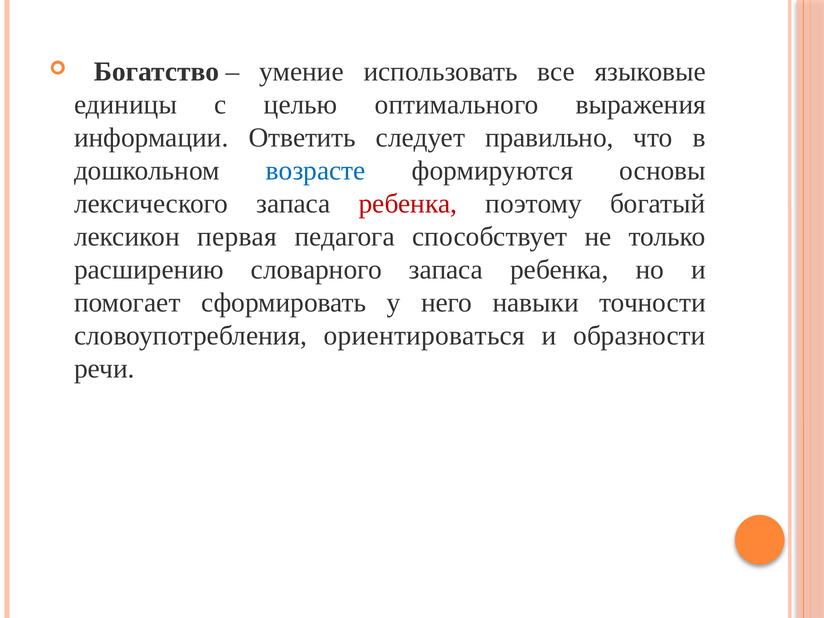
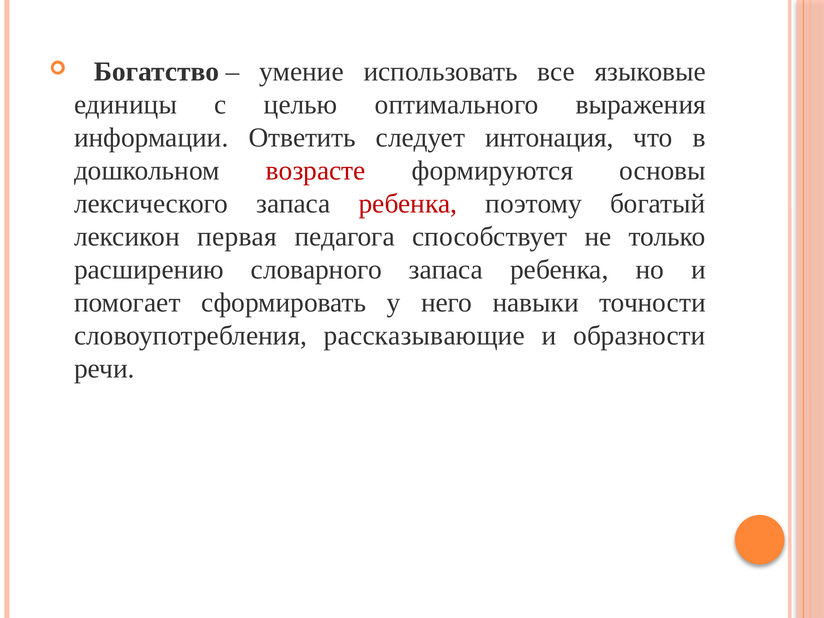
правильно: правильно -> интонация
возрасте colour: blue -> red
ориентироваться: ориентироваться -> рассказывающие
